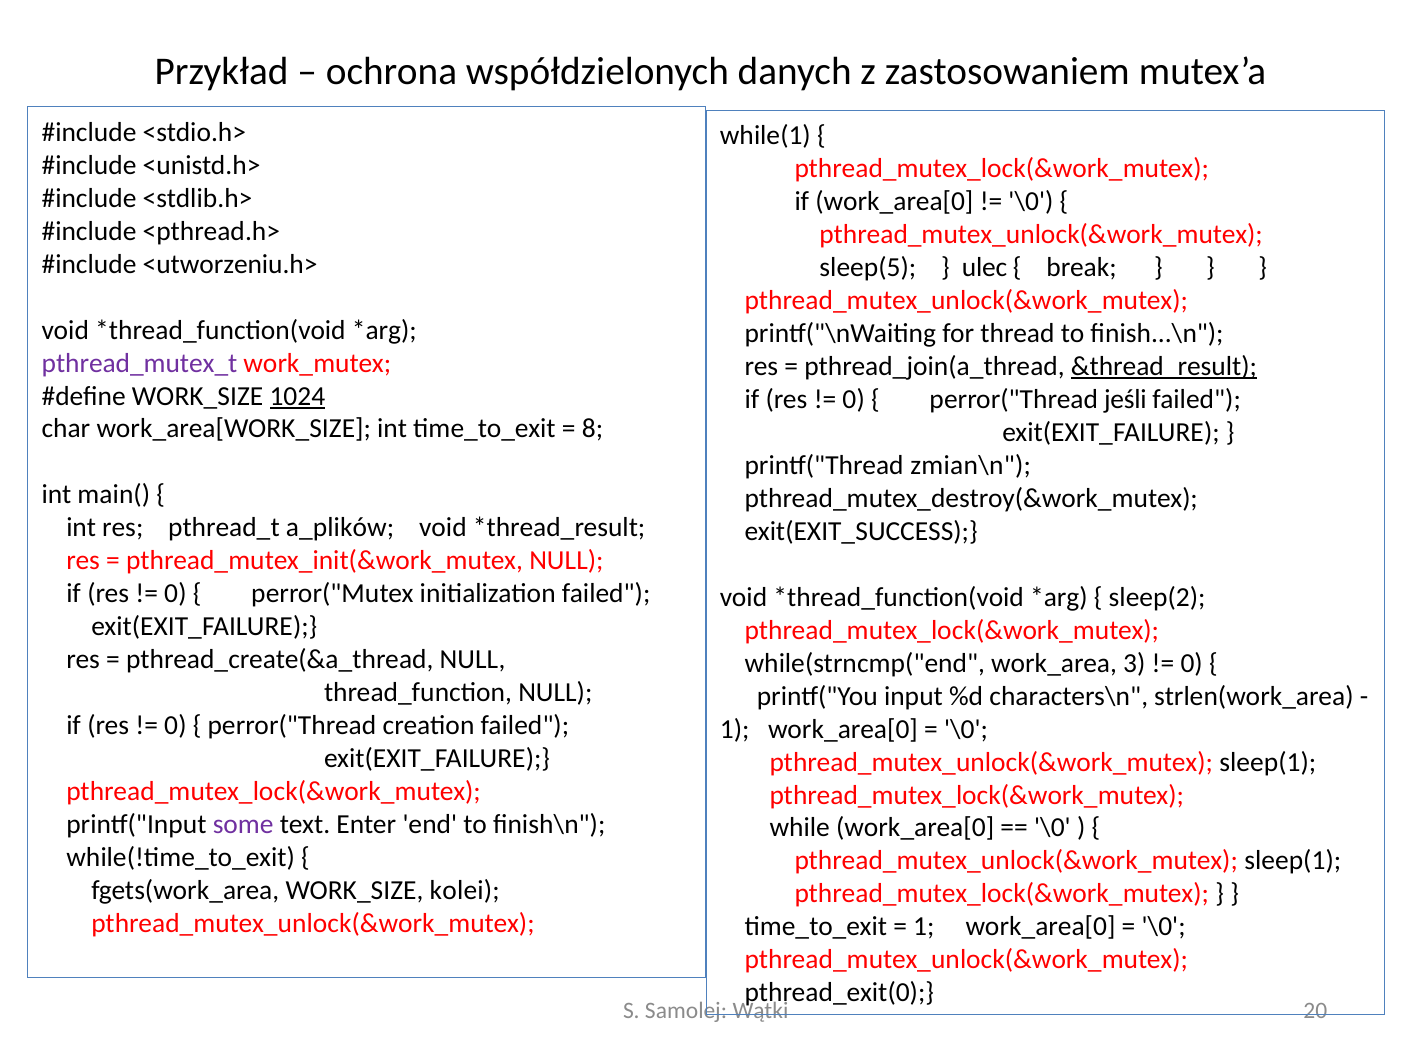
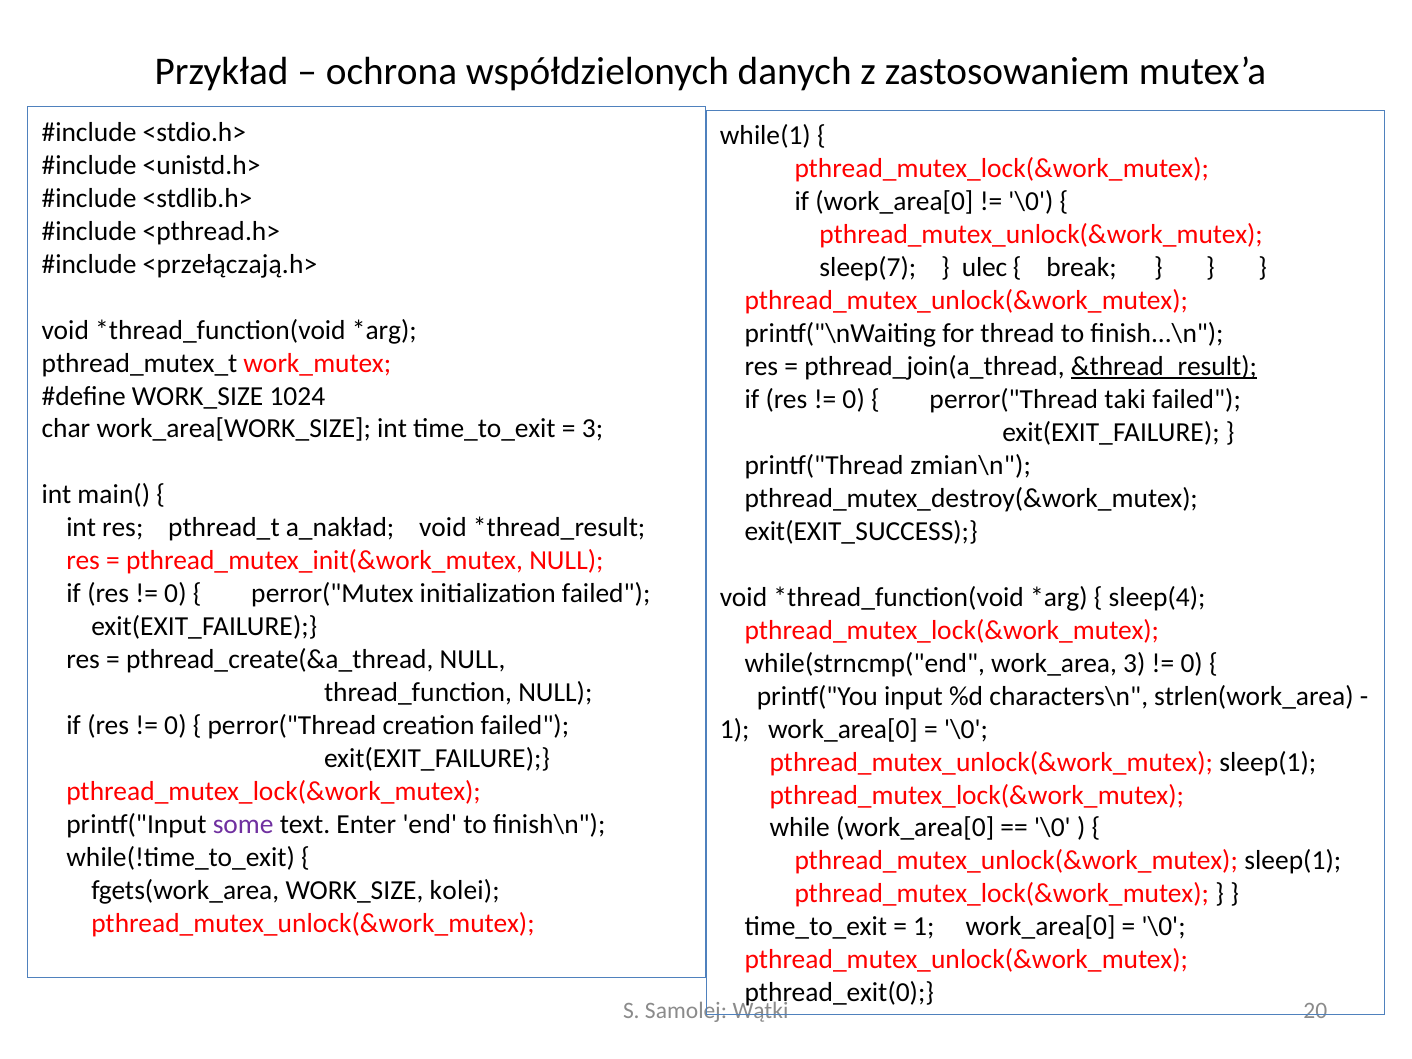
<utworzeniu.h>: <utworzeniu.h> -> <przełączają.h>
sleep(5: sleep(5 -> sleep(7
pthread_mutex_t colour: purple -> black
1024 underline: present -> none
jeśli: jeśli -> taki
8 at (593, 429): 8 -> 3
a_plików: a_plików -> a_nakład
sleep(2: sleep(2 -> sleep(4
